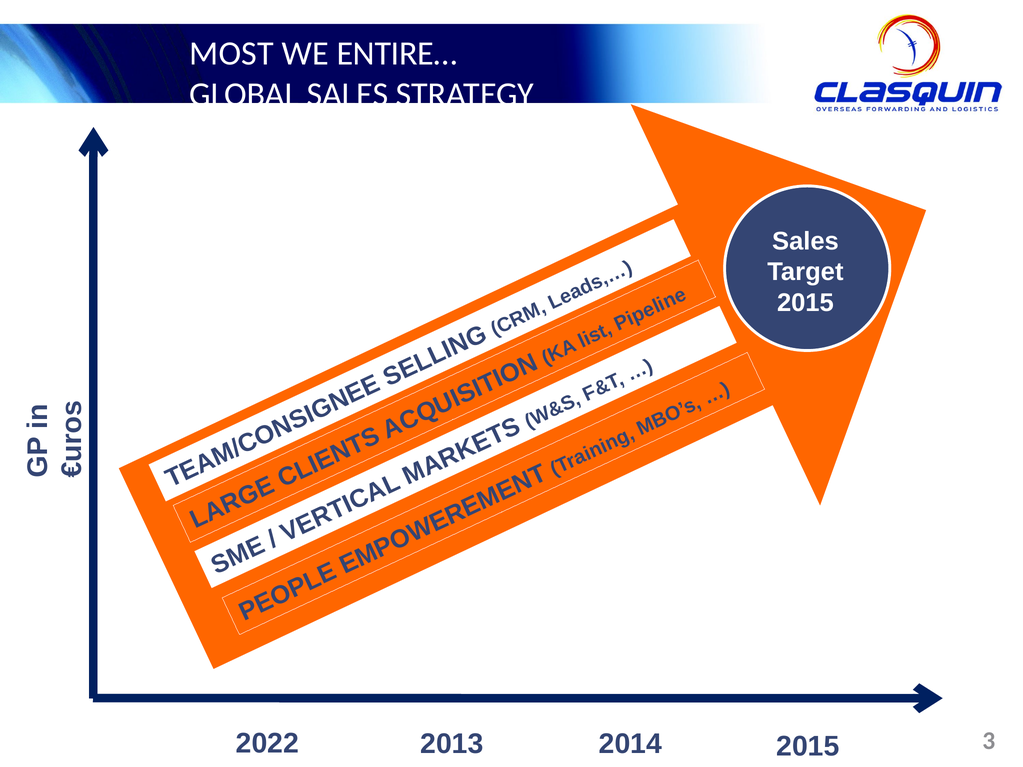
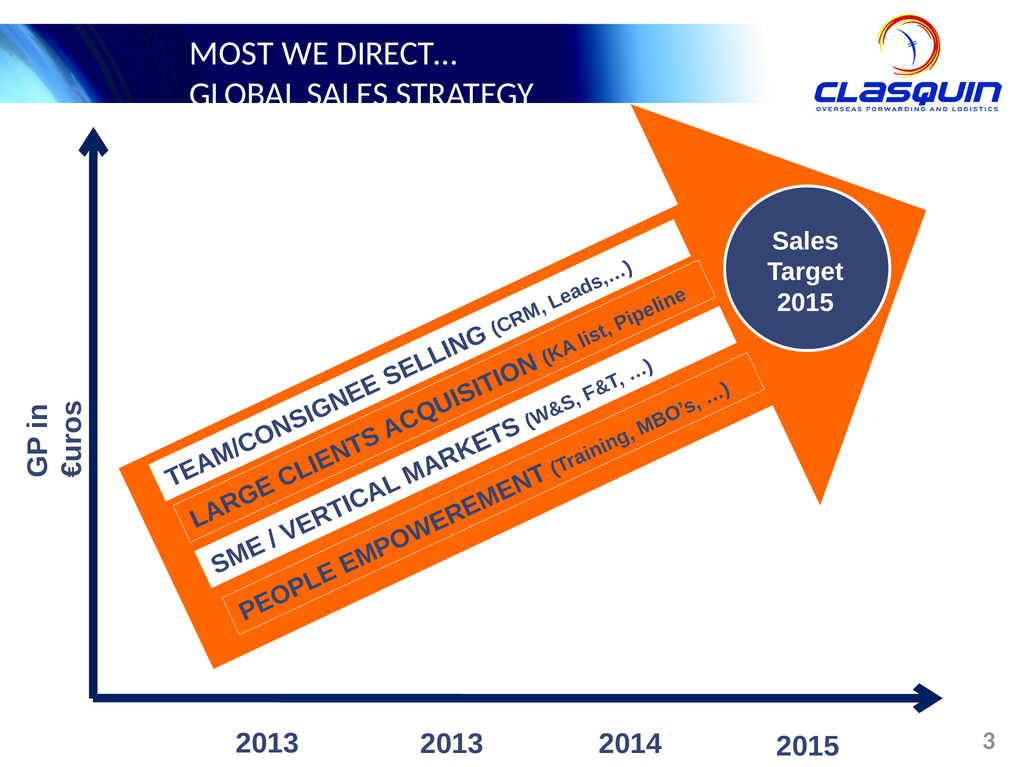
ENTIRE…: ENTIRE… -> DIRECT…
2022 at (267, 744): 2022 -> 2013
